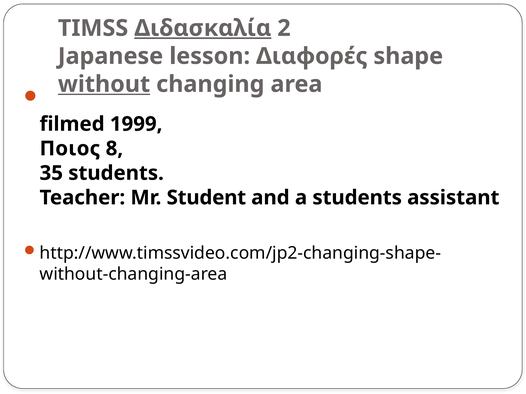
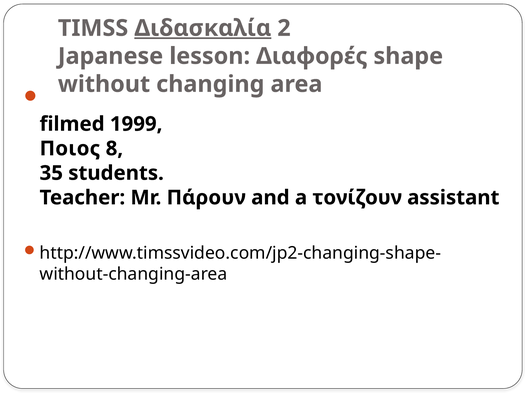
without underline: present -> none
Student: Student -> Πάρουν
a students: students -> τονίζουν
